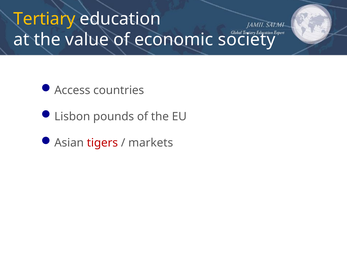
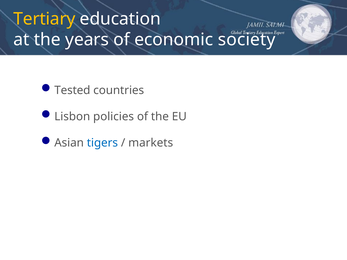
value: value -> years
Access: Access -> Tested
pounds: pounds -> policies
tigers colour: red -> blue
